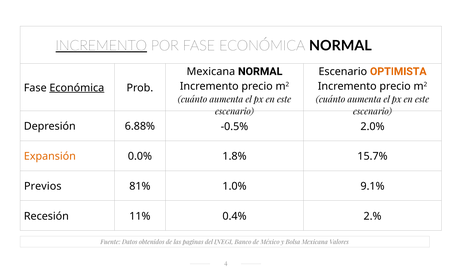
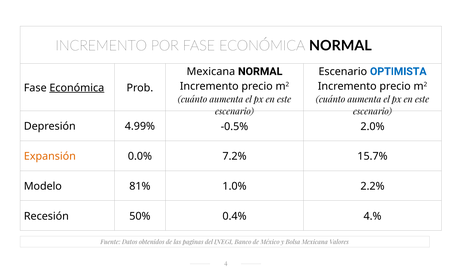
INCREMENTO at (101, 46) underline: present -> none
OPTIMISTA colour: orange -> blue
6.88%: 6.88% -> 4.99%
1.8%: 1.8% -> 7.2%
Previos: Previos -> Modelo
9.1%: 9.1% -> 2.2%
11%: 11% -> 50%
2.%: 2.% -> 4.%
